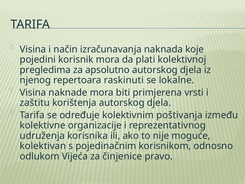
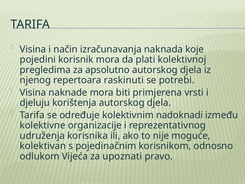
lokalne: lokalne -> potrebi
zaštitu: zaštitu -> djeluju
poštivanja: poštivanja -> nadoknadi
činjenice: činjenice -> upoznati
